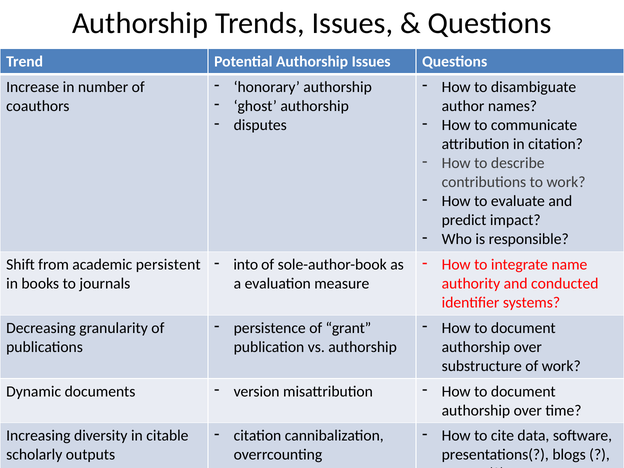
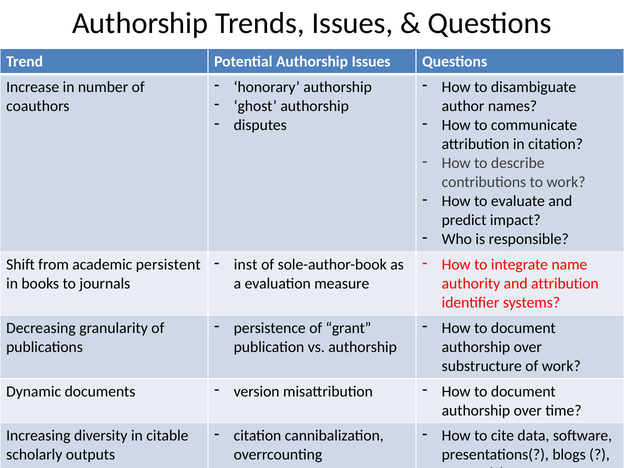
into: into -> inst
and conducted: conducted -> attribution
